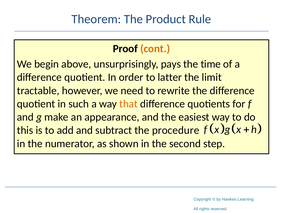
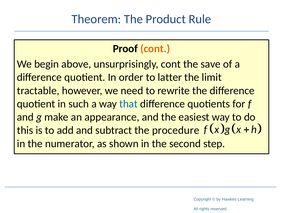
unsurprisingly pays: pays -> cont
time: time -> save
that colour: orange -> blue
